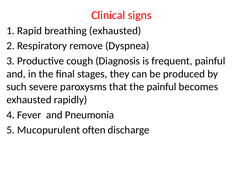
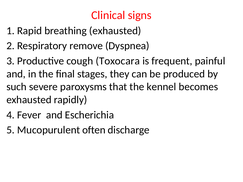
Diagnosis: Diagnosis -> Toxocara
the painful: painful -> kennel
Pneumonia: Pneumonia -> Escherichia
